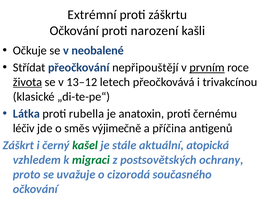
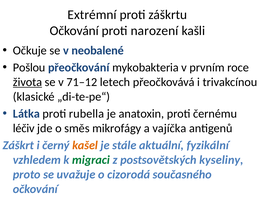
Střídat: Střídat -> Pošlou
nepřipouštějí: nepřipouštějí -> mykobakteria
prvním underline: present -> none
13–12: 13–12 -> 71–12
výjimečně: výjimečně -> mikrofágy
příčina: příčina -> vajíčka
kašel colour: green -> orange
atopická: atopická -> fyzikální
ochrany: ochrany -> kyseliny
